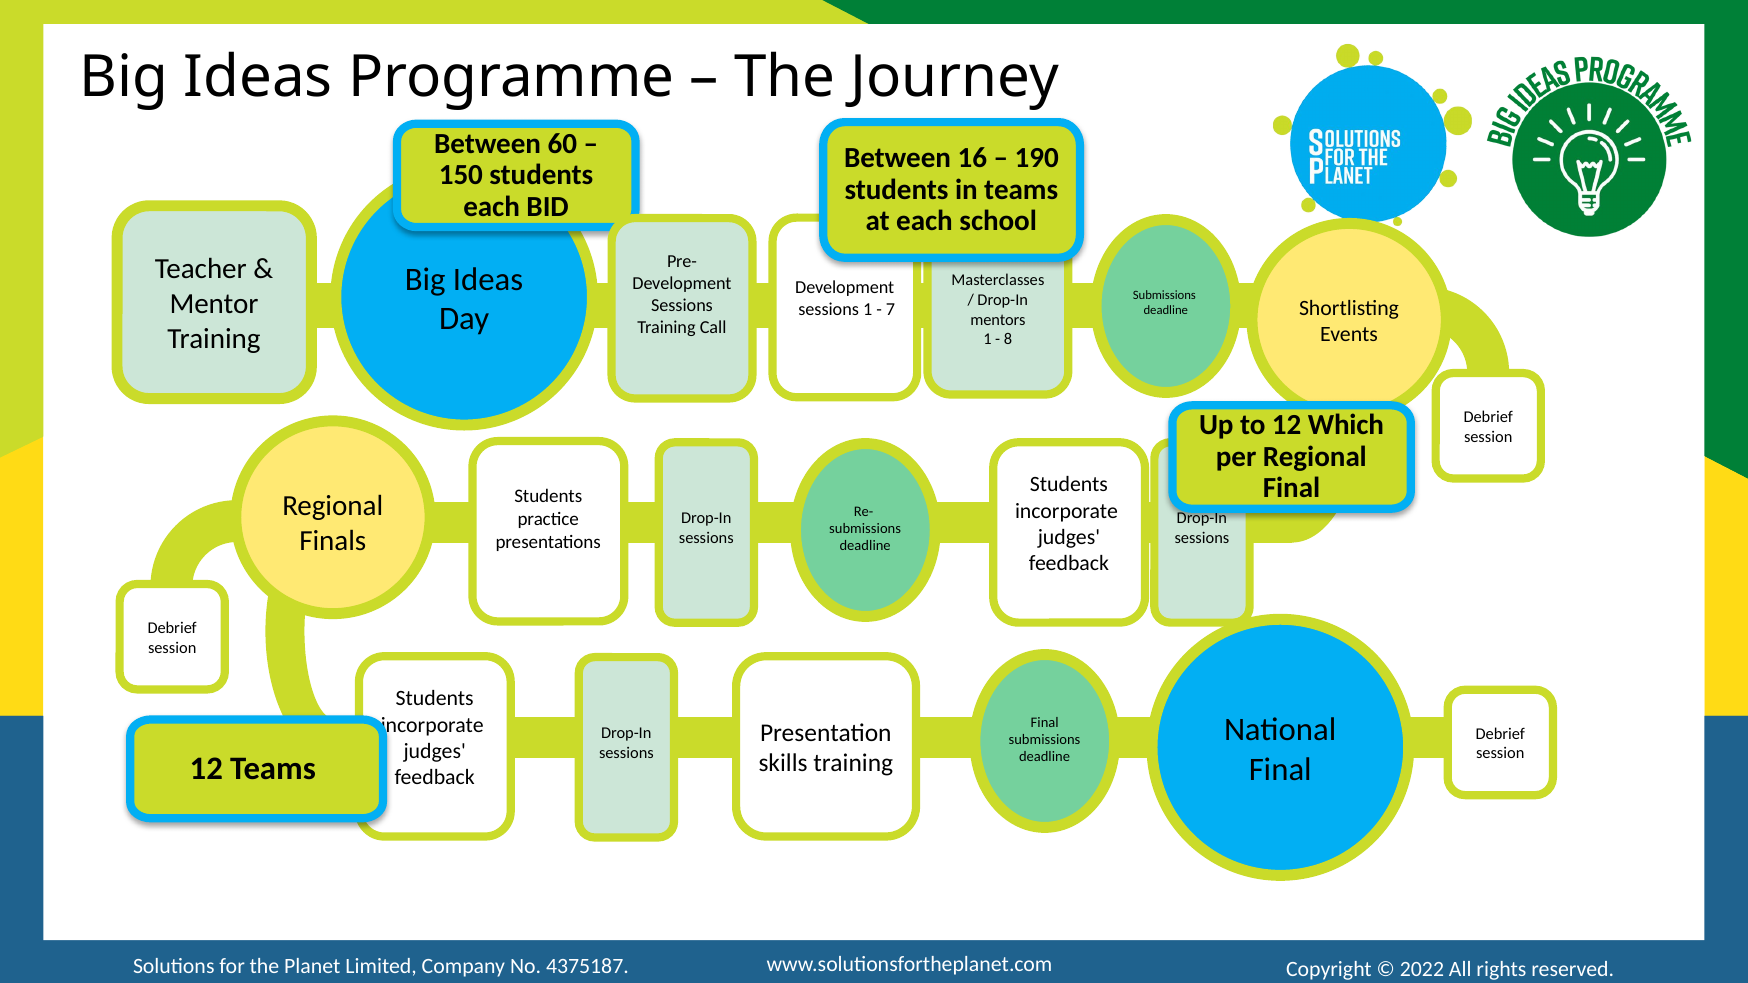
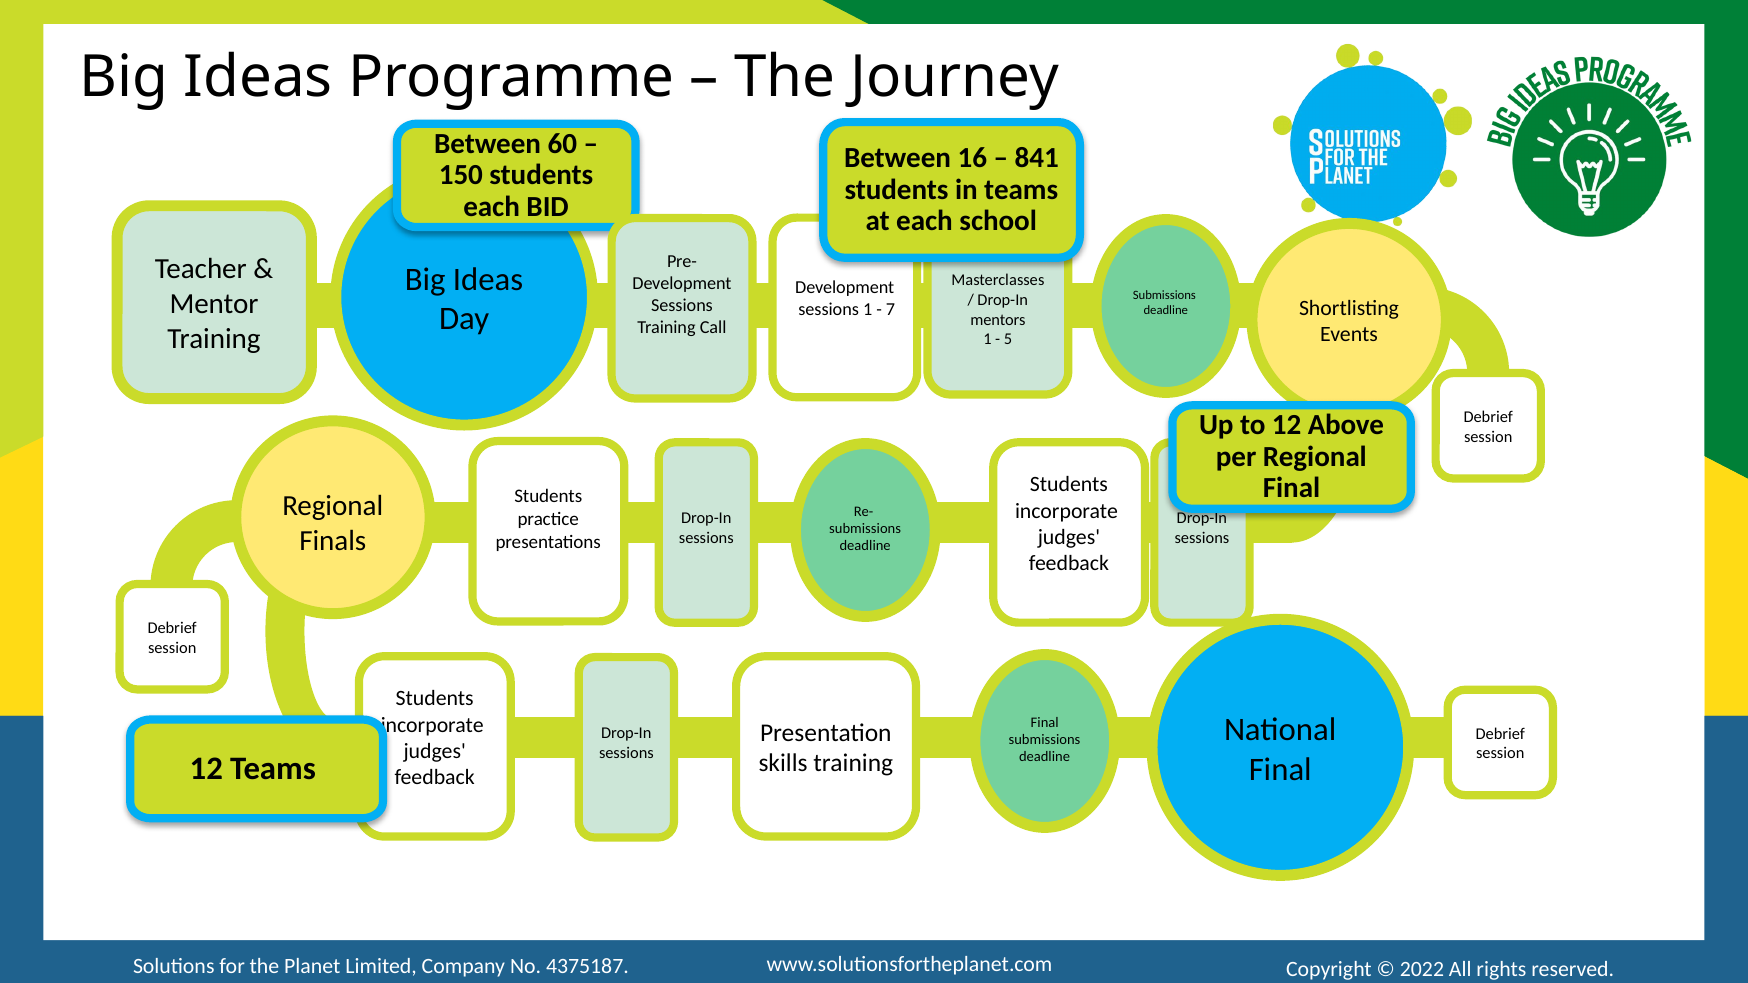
190: 190 -> 841
8: 8 -> 5
Which: Which -> Above
